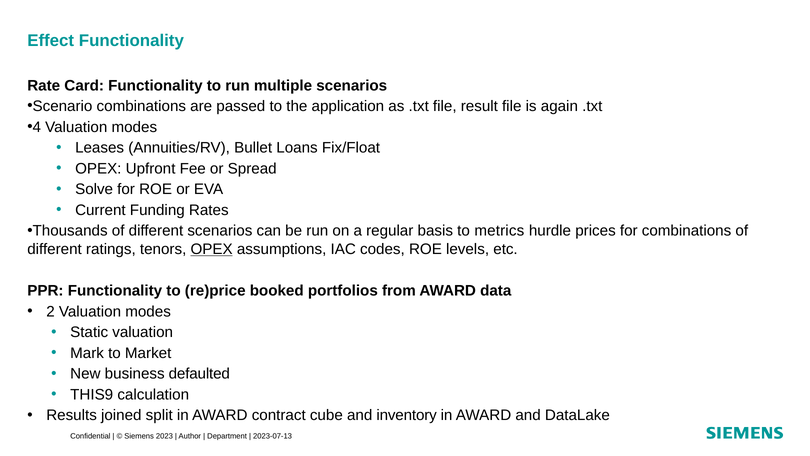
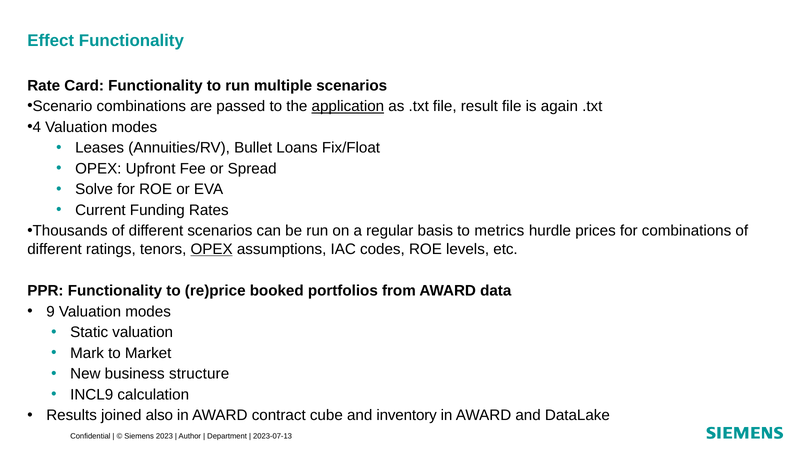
application underline: none -> present
2: 2 -> 9
defaulted: defaulted -> structure
THIS9: THIS9 -> INCL9
split: split -> also
